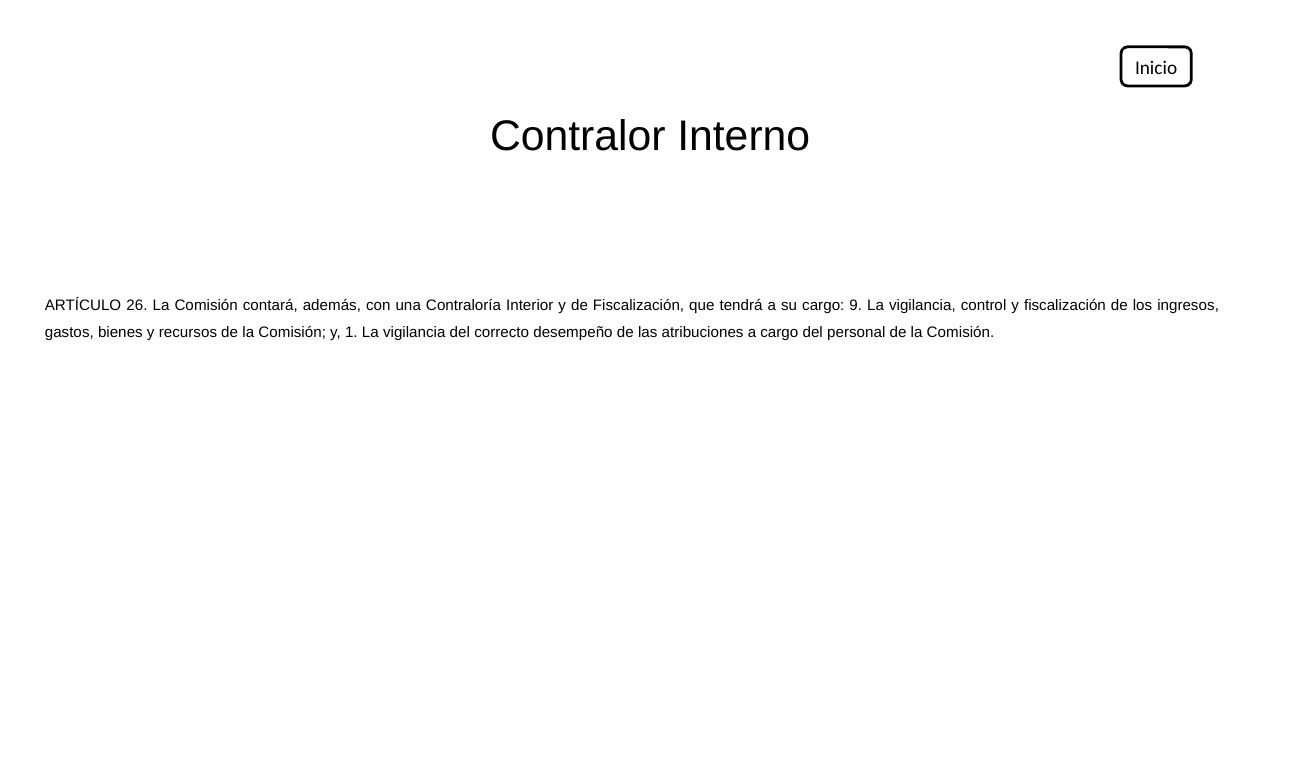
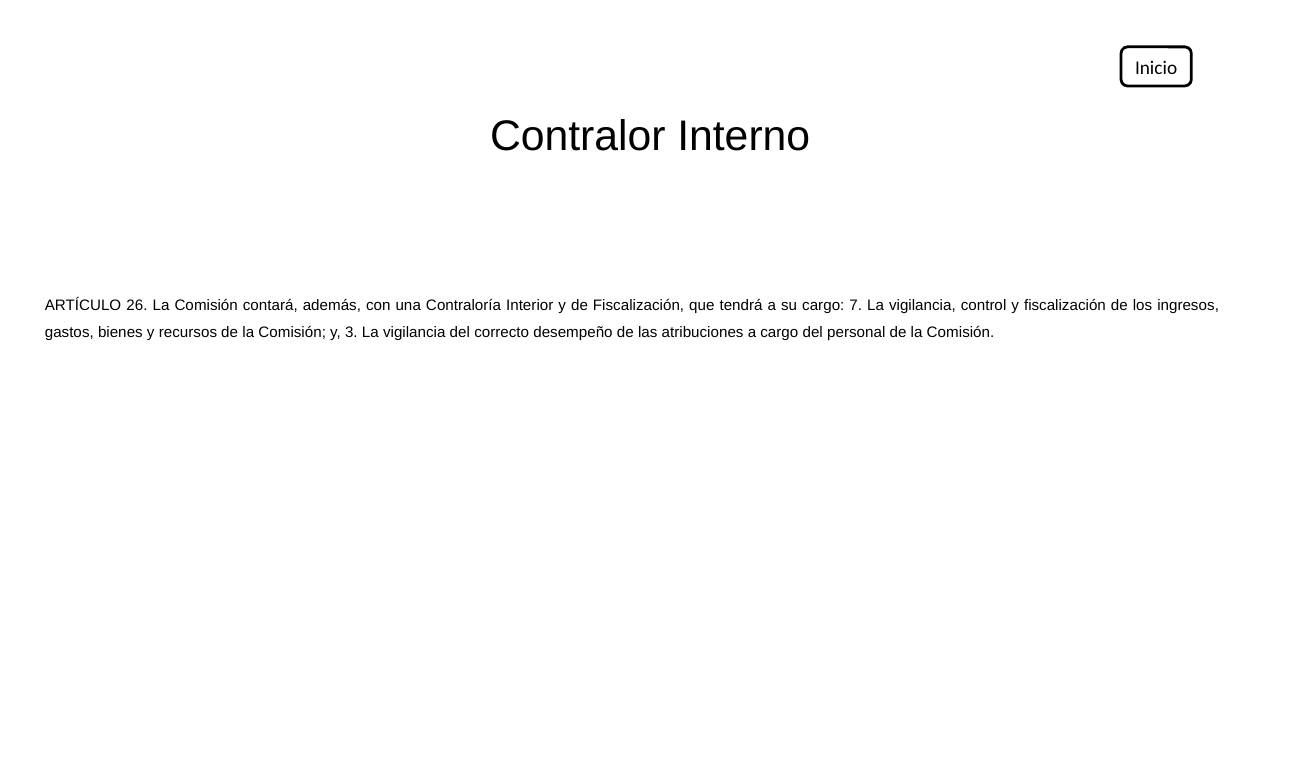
9: 9 -> 7
1: 1 -> 3
